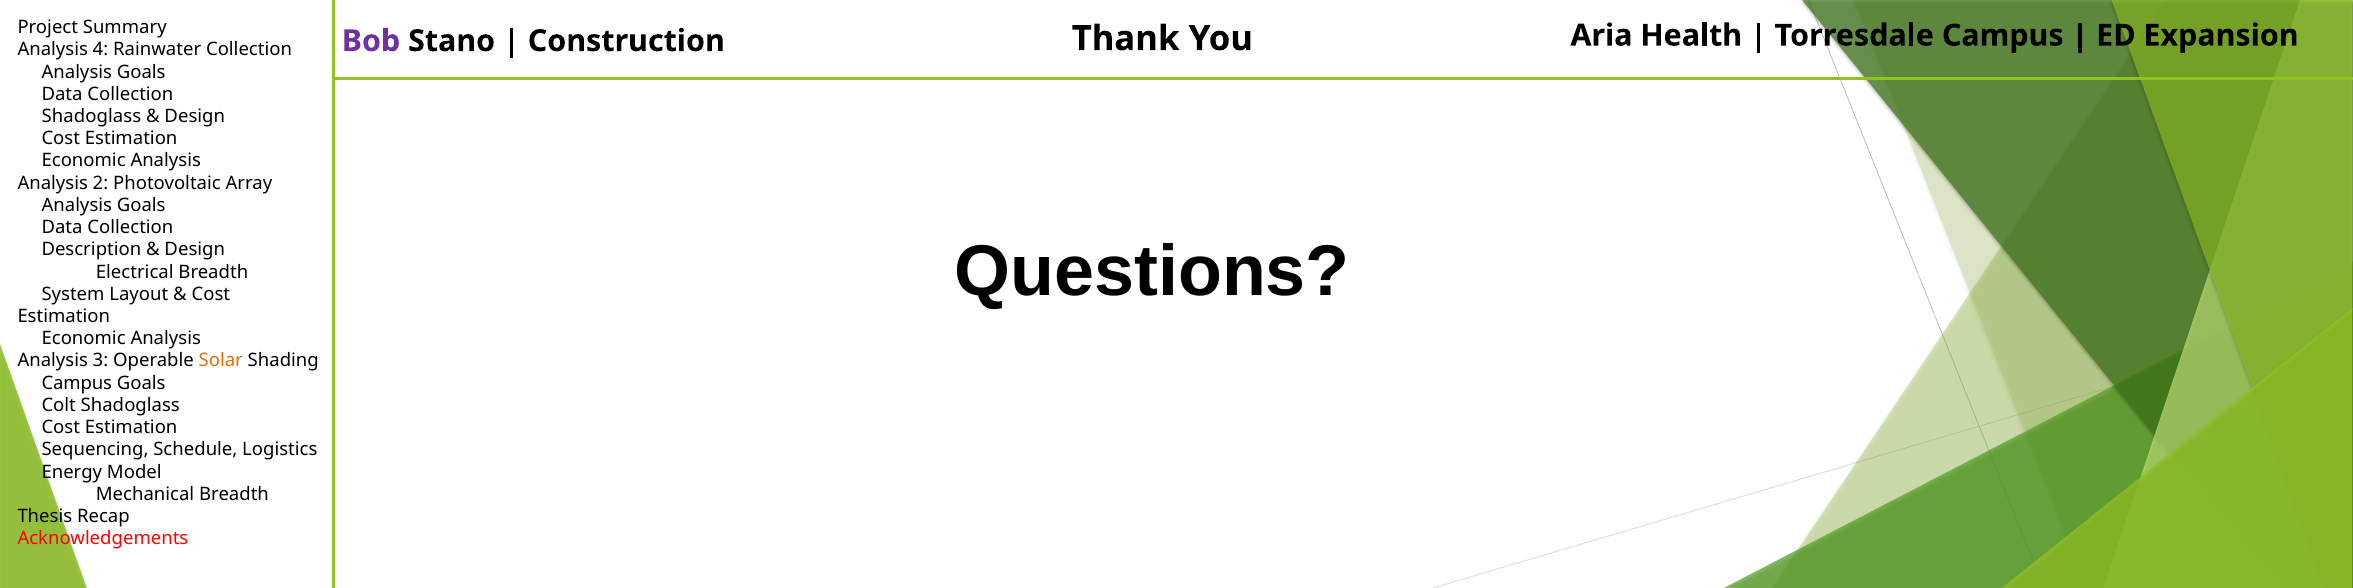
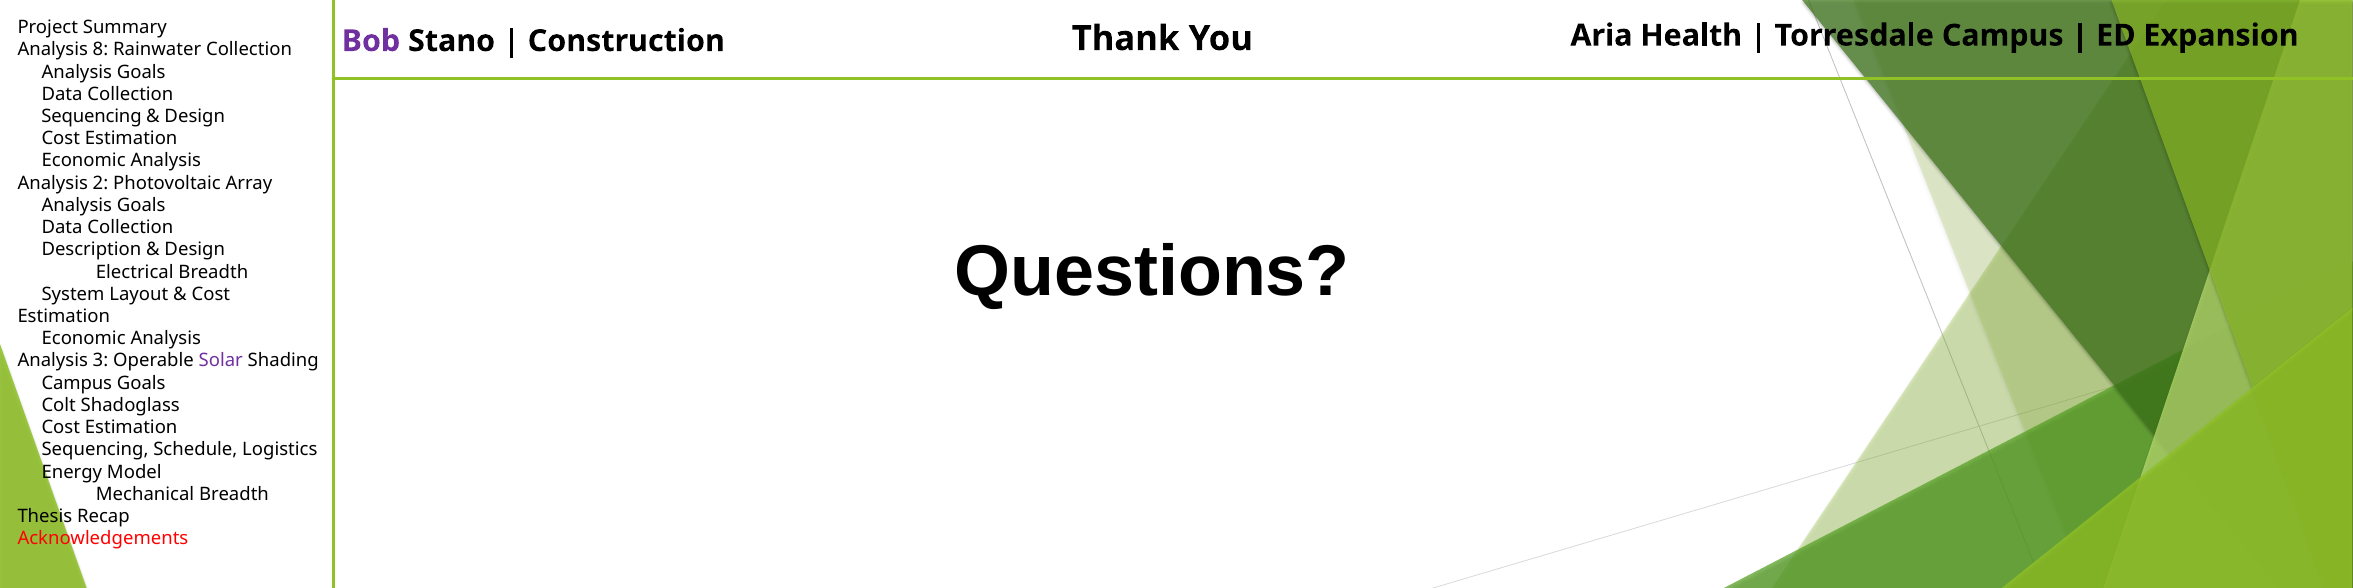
4: 4 -> 8
Shadoglass at (91, 116): Shadoglass -> Sequencing
Solar colour: orange -> purple
